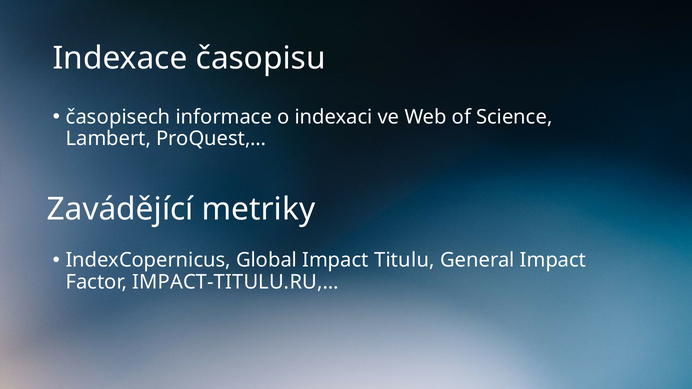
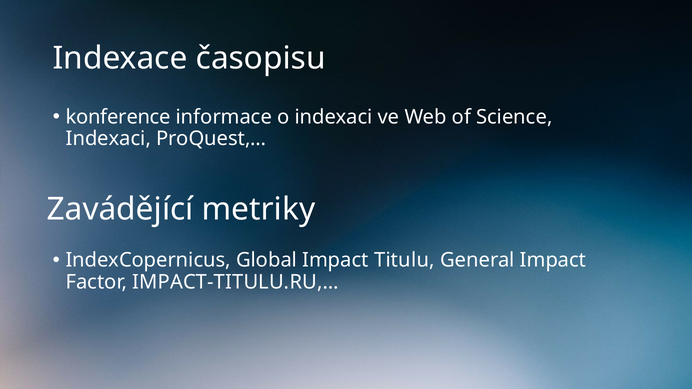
časopisech: časopisech -> konference
Lambert at (108, 139): Lambert -> Indexaci
